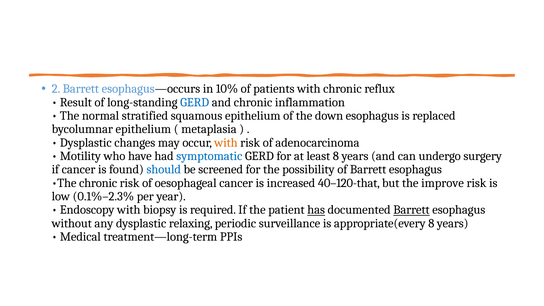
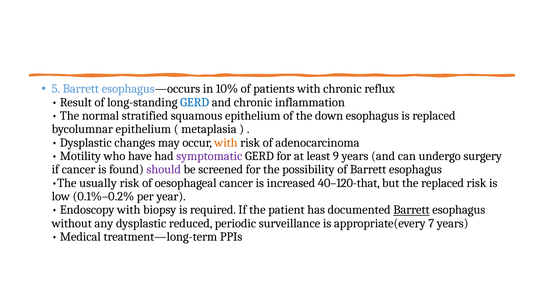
2: 2 -> 5
symptomatic colour: blue -> purple
least 8: 8 -> 9
should colour: blue -> purple
The chronic: chronic -> usually
the improve: improve -> replaced
0.1%–2.3%: 0.1%–2.3% -> 0.1%–0.2%
has underline: present -> none
relaxing: relaxing -> reduced
appropriate(every 8: 8 -> 7
